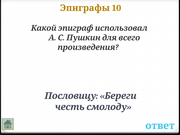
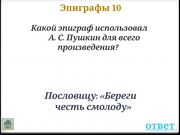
ответ underline: none -> present
